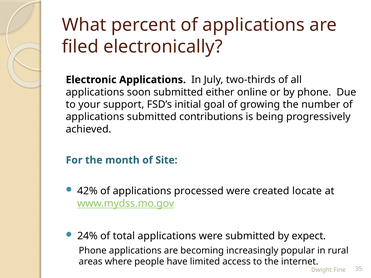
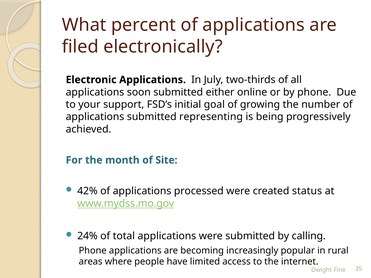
contributions: contributions -> representing
locate: locate -> status
expect: expect -> calling
